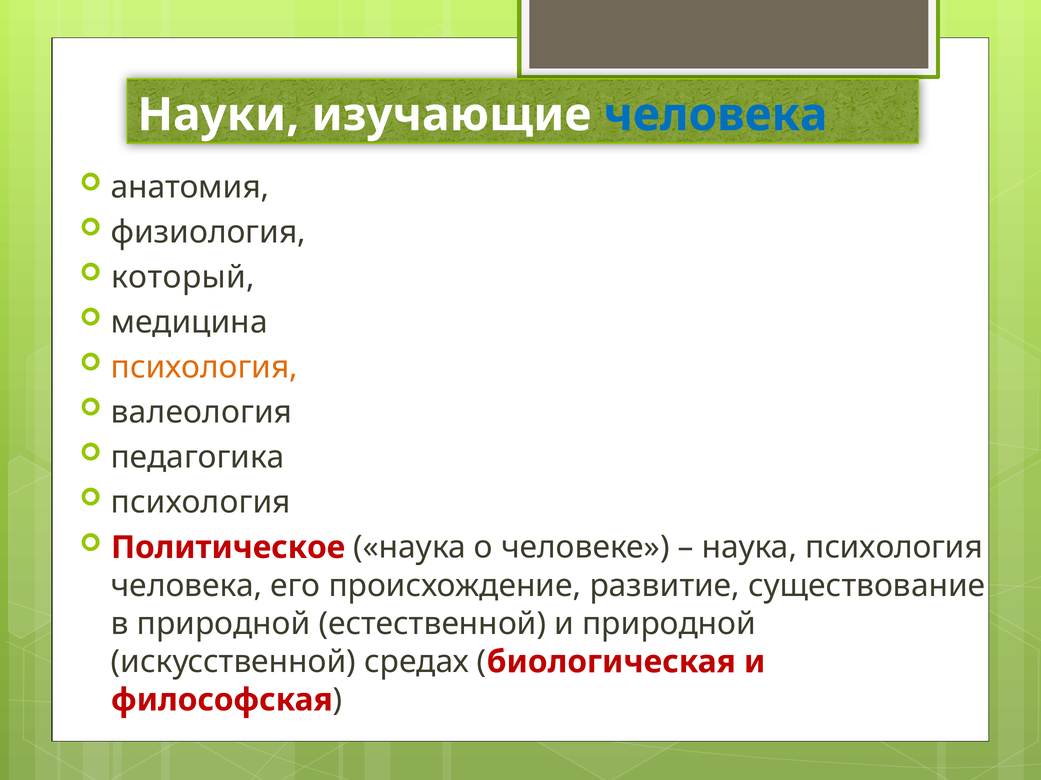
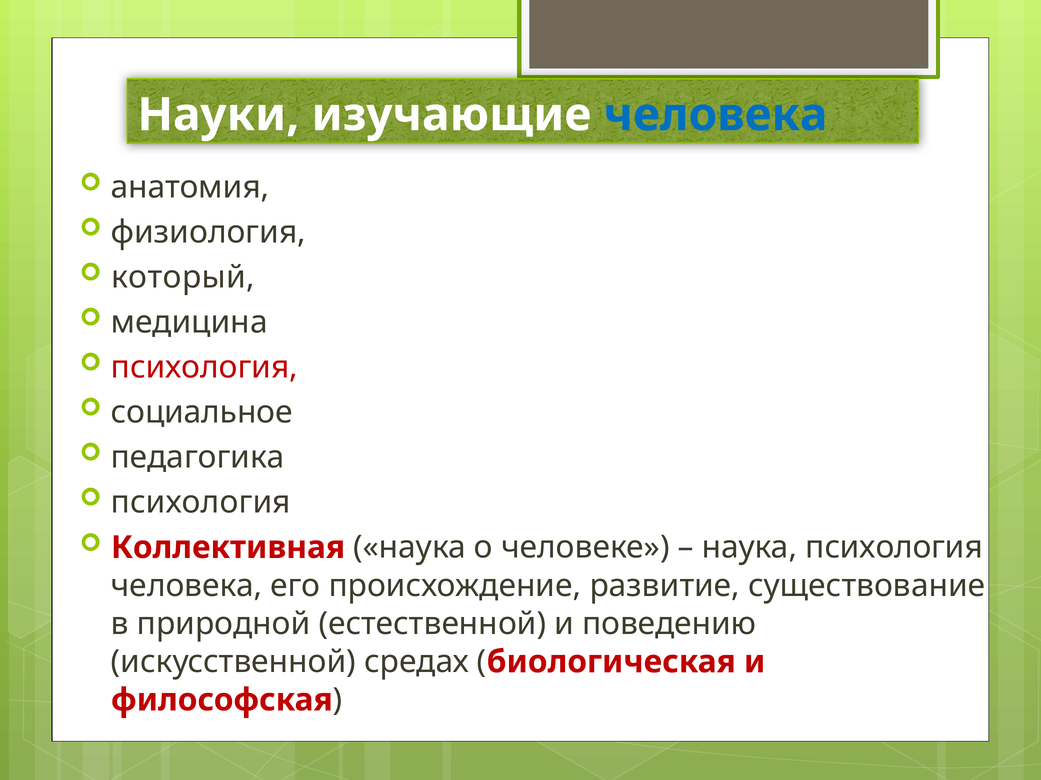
психология at (204, 368) colour: orange -> red
валеология: валеология -> социальное
Политическое: Политическое -> Коллективная
и природной: природной -> поведению
